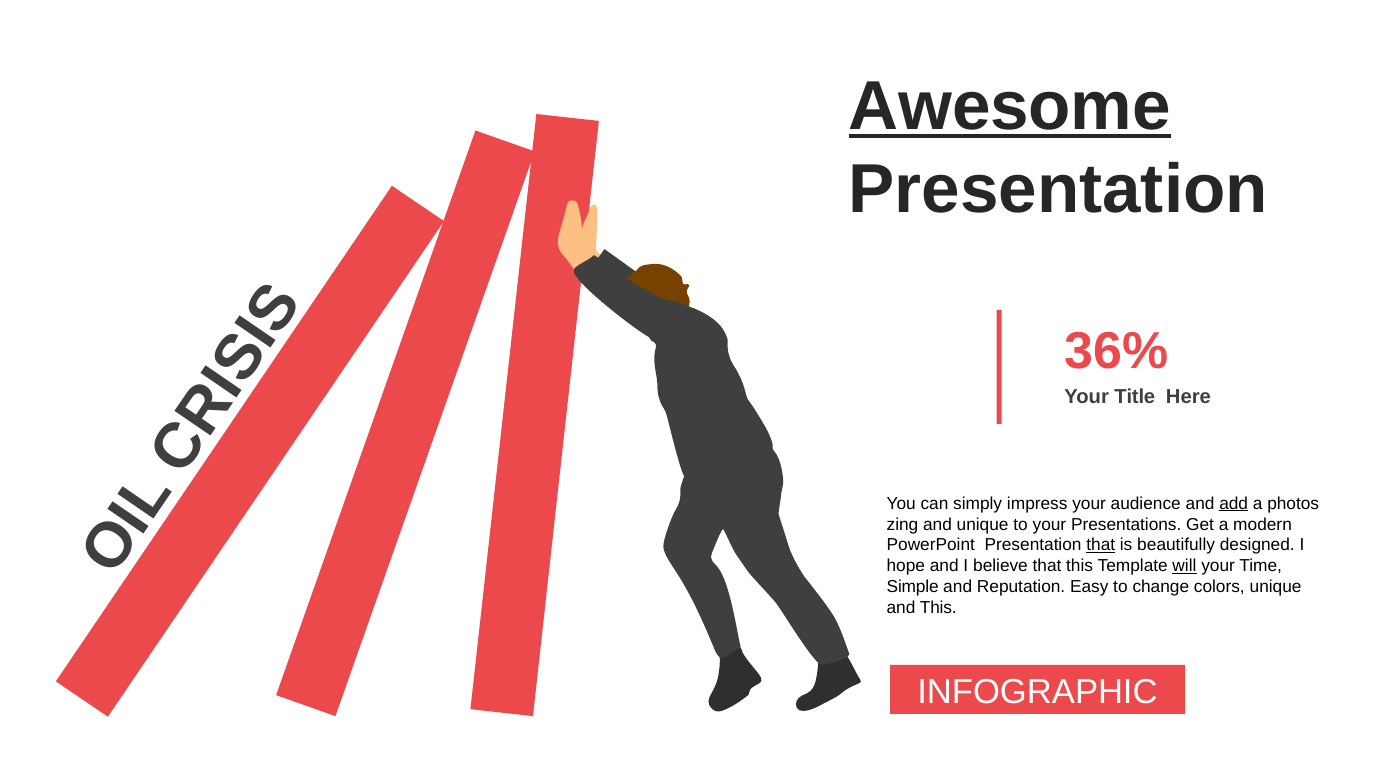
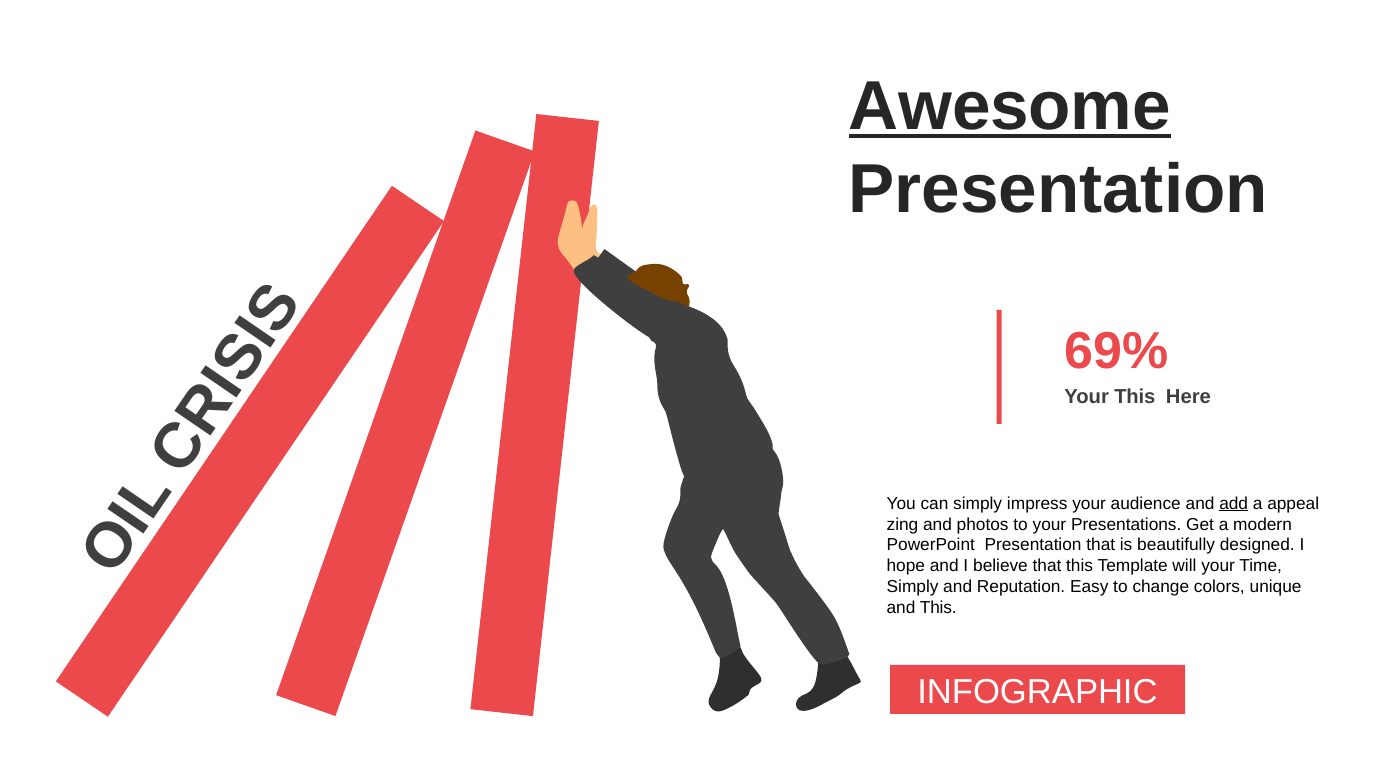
36%: 36% -> 69%
Your Title: Title -> This
photos: photos -> appeal
and unique: unique -> photos
that at (1101, 545) underline: present -> none
will underline: present -> none
Simple at (913, 587): Simple -> Simply
